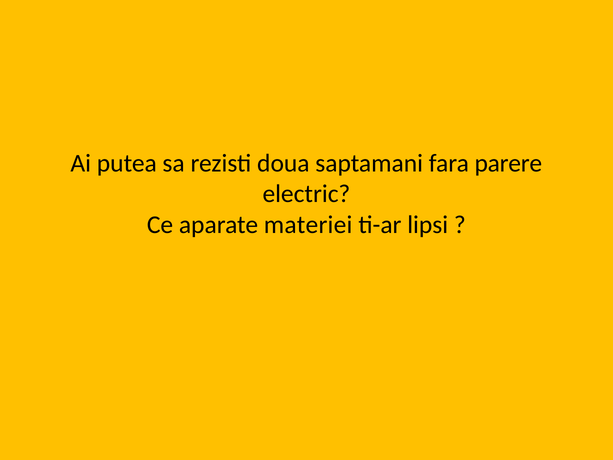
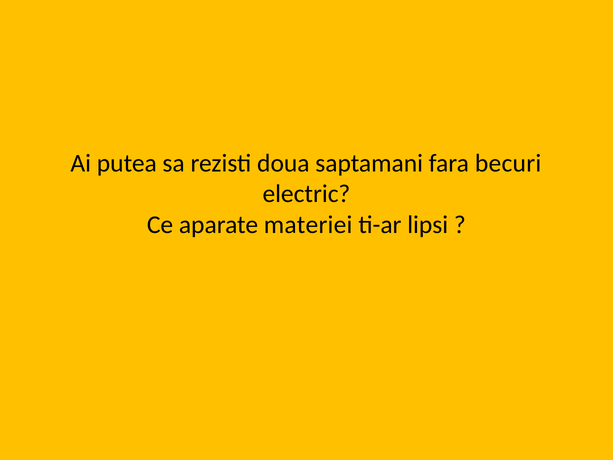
parere: parere -> becuri
